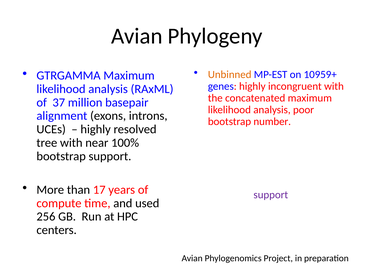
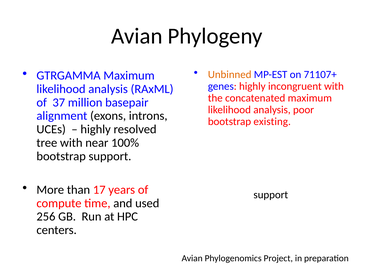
10959+: 10959+ -> 71107+
number: number -> existing
support at (271, 195) colour: purple -> black
